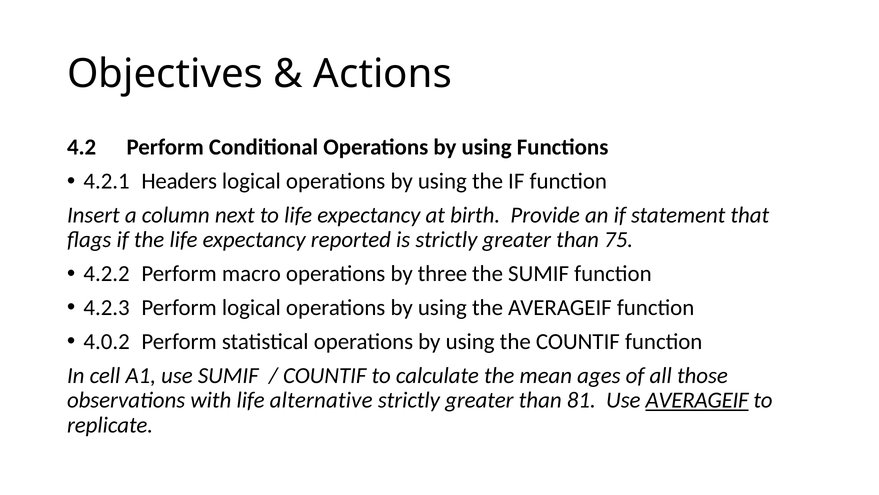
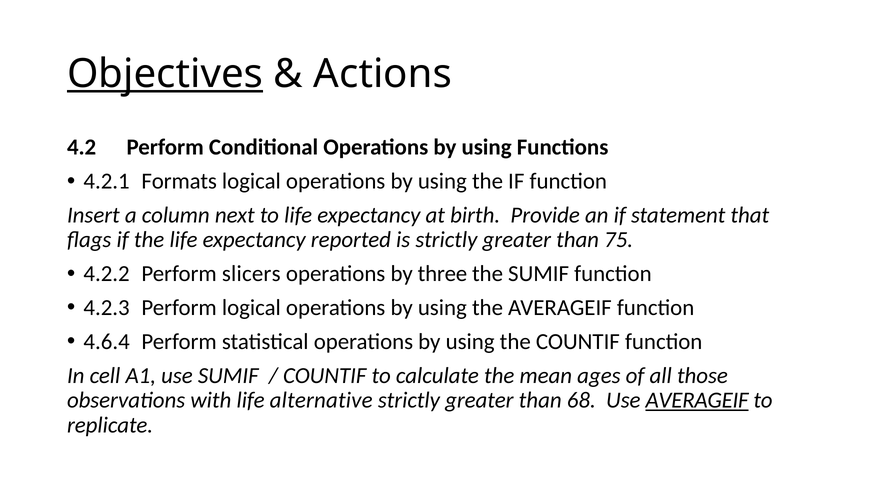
Objectives underline: none -> present
Headers: Headers -> Formats
macro: macro -> slicers
4.0.2: 4.0.2 -> 4.6.4
81: 81 -> 68
